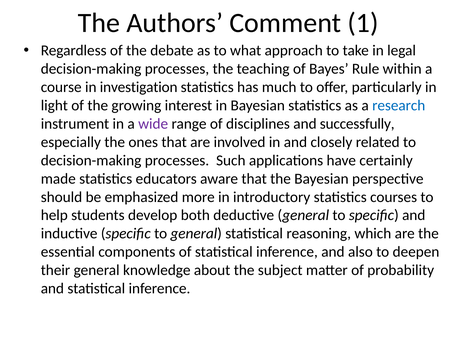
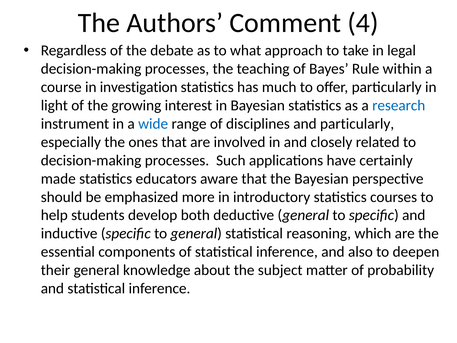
1: 1 -> 4
wide colour: purple -> blue
and successfully: successfully -> particularly
